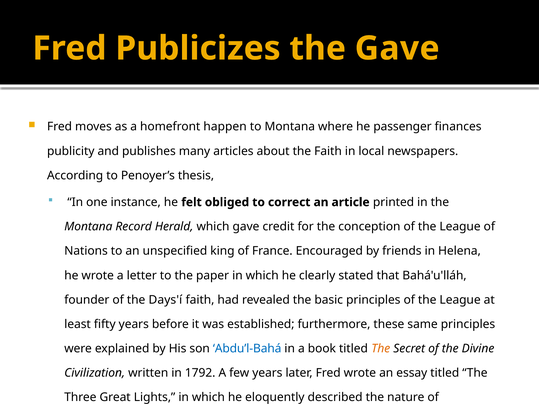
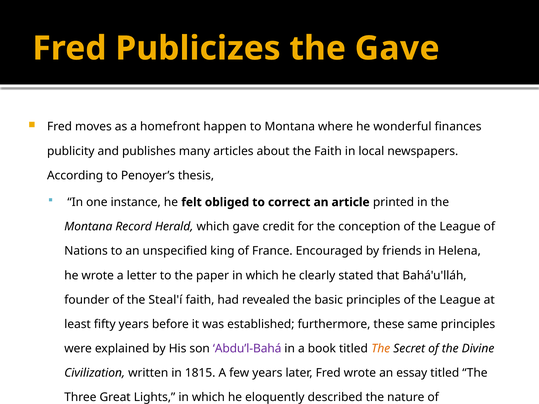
passenger: passenger -> wonderful
Days'í: Days'í -> Steal'í
Abdu’l-Bahá colour: blue -> purple
1792: 1792 -> 1815
